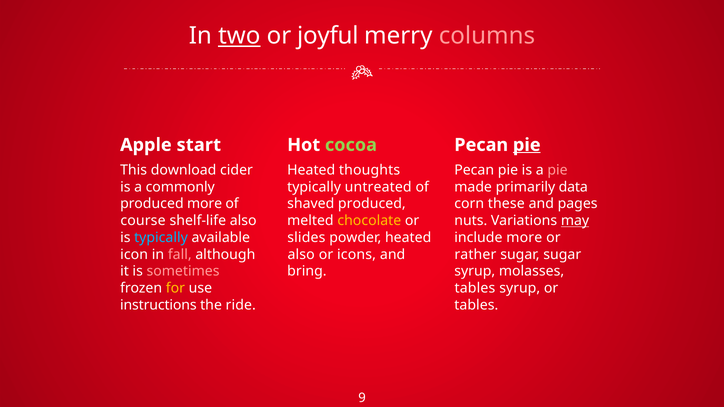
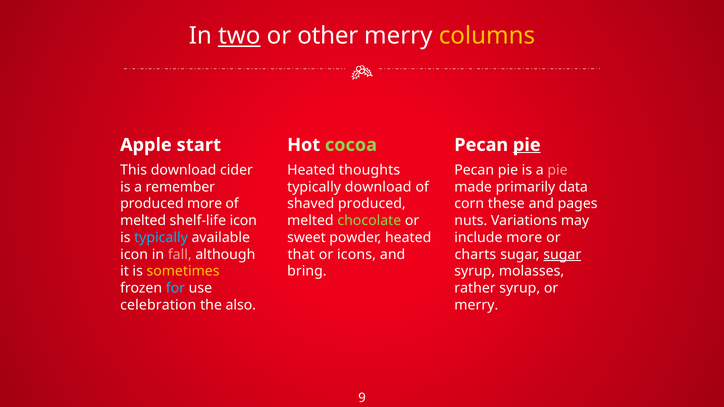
joyful: joyful -> other
columns colour: pink -> yellow
commonly: commonly -> remember
typically untreated: untreated -> download
course at (143, 221): course -> melted
shelf-life also: also -> icon
chocolate colour: yellow -> light green
may underline: present -> none
slides: slides -> sweet
also at (301, 255): also -> that
rather: rather -> charts
sugar at (562, 255) underline: none -> present
sometimes colour: pink -> yellow
for colour: yellow -> light blue
tables at (475, 288): tables -> rather
instructions: instructions -> celebration
ride: ride -> also
tables at (476, 305): tables -> merry
